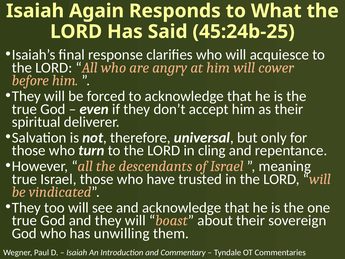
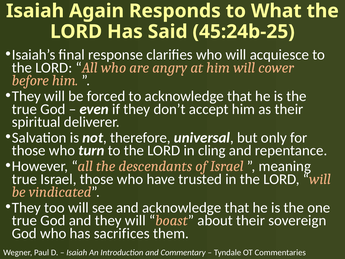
unwilling: unwilling -> sacrifices
